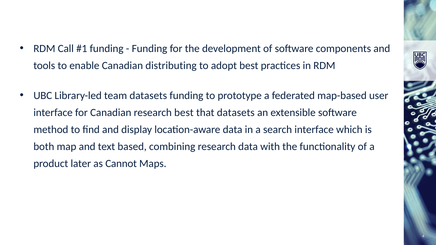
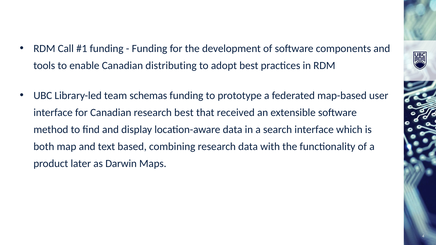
team datasets: datasets -> schemas
that datasets: datasets -> received
Cannot: Cannot -> Darwin
